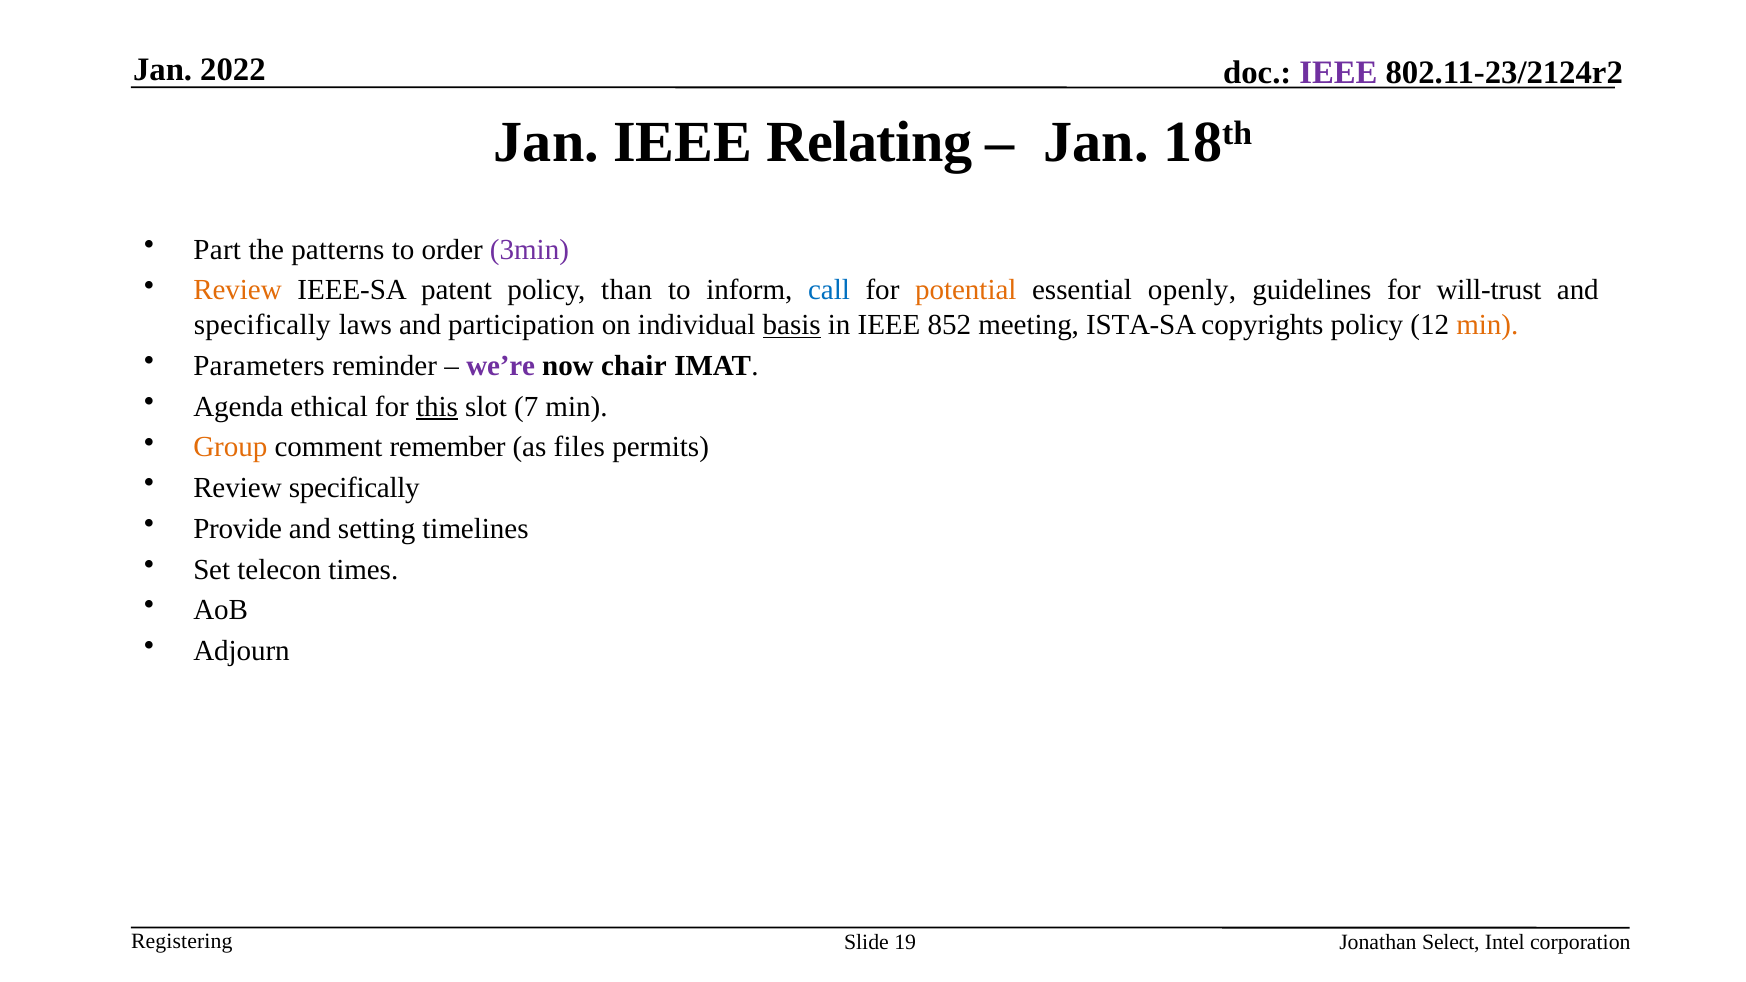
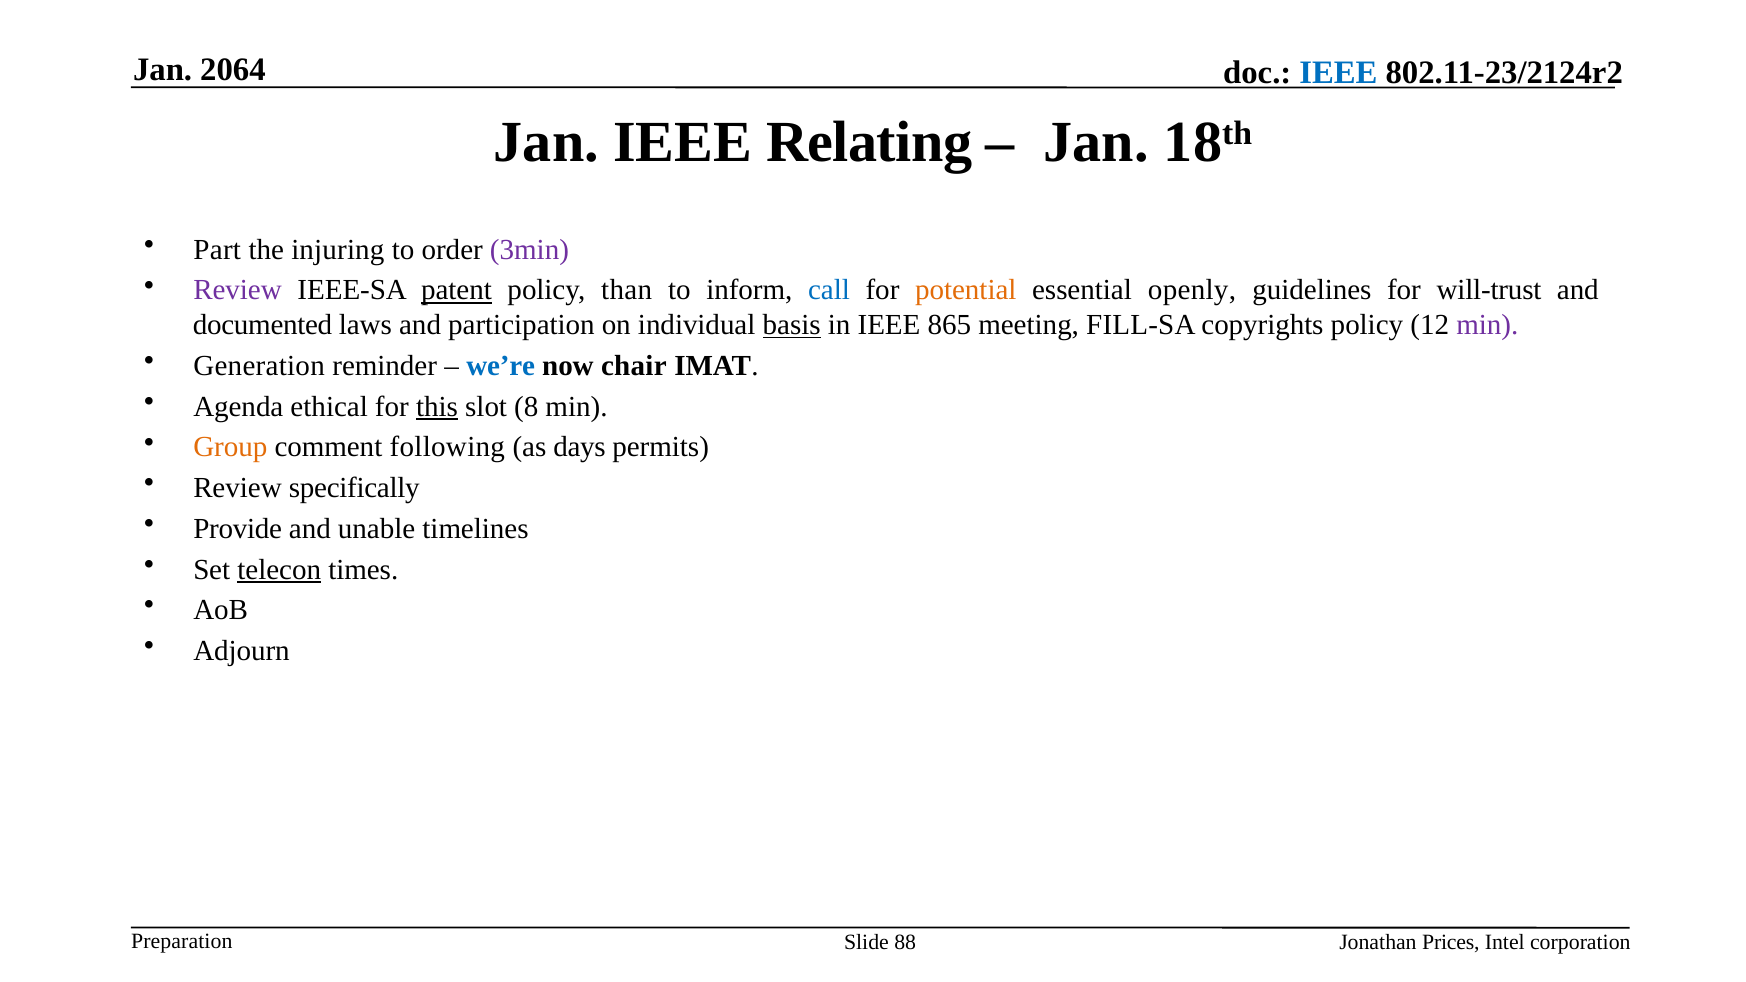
2022: 2022 -> 2064
IEEE at (1338, 73) colour: purple -> blue
patterns: patterns -> injuring
Review at (238, 290) colour: orange -> purple
patent underline: none -> present
specifically at (262, 325): specifically -> documented
852: 852 -> 865
ISTA-SA: ISTA-SA -> FILL-SA
min at (1487, 325) colour: orange -> purple
Parameters: Parameters -> Generation
we’re colour: purple -> blue
7: 7 -> 8
remember: remember -> following
files: files -> days
setting: setting -> unable
telecon underline: none -> present
Registering: Registering -> Preparation
19: 19 -> 88
Select: Select -> Prices
